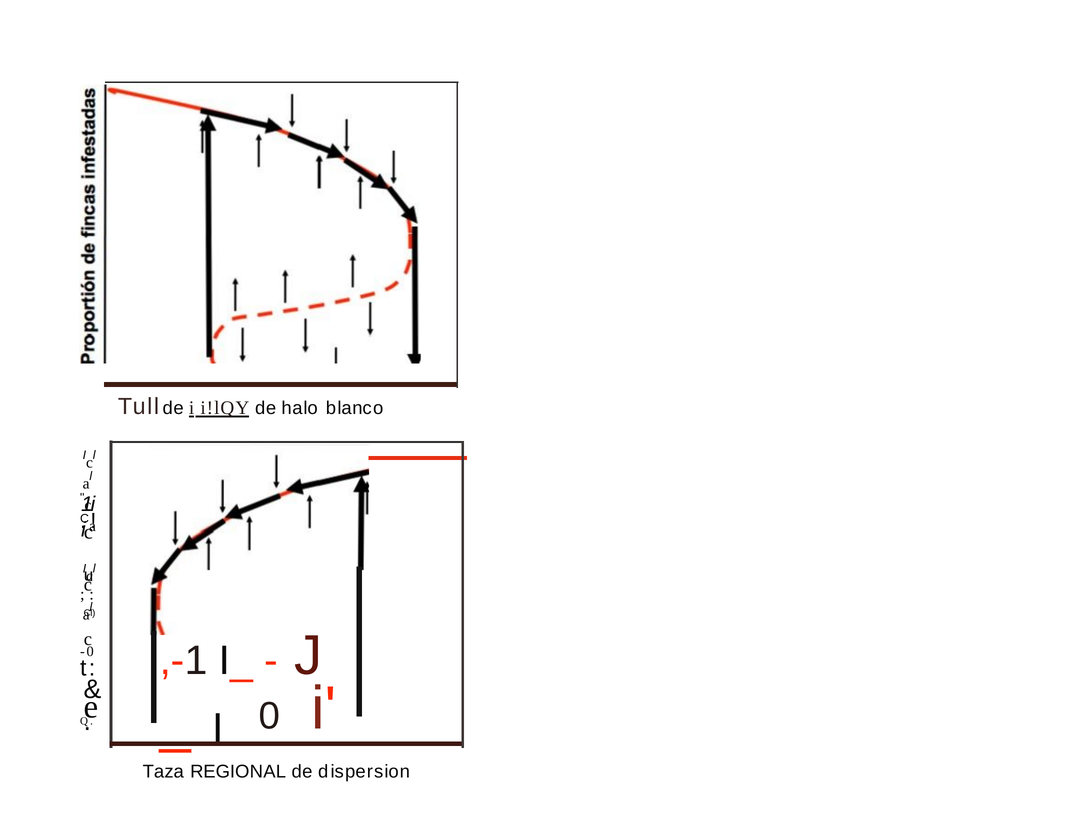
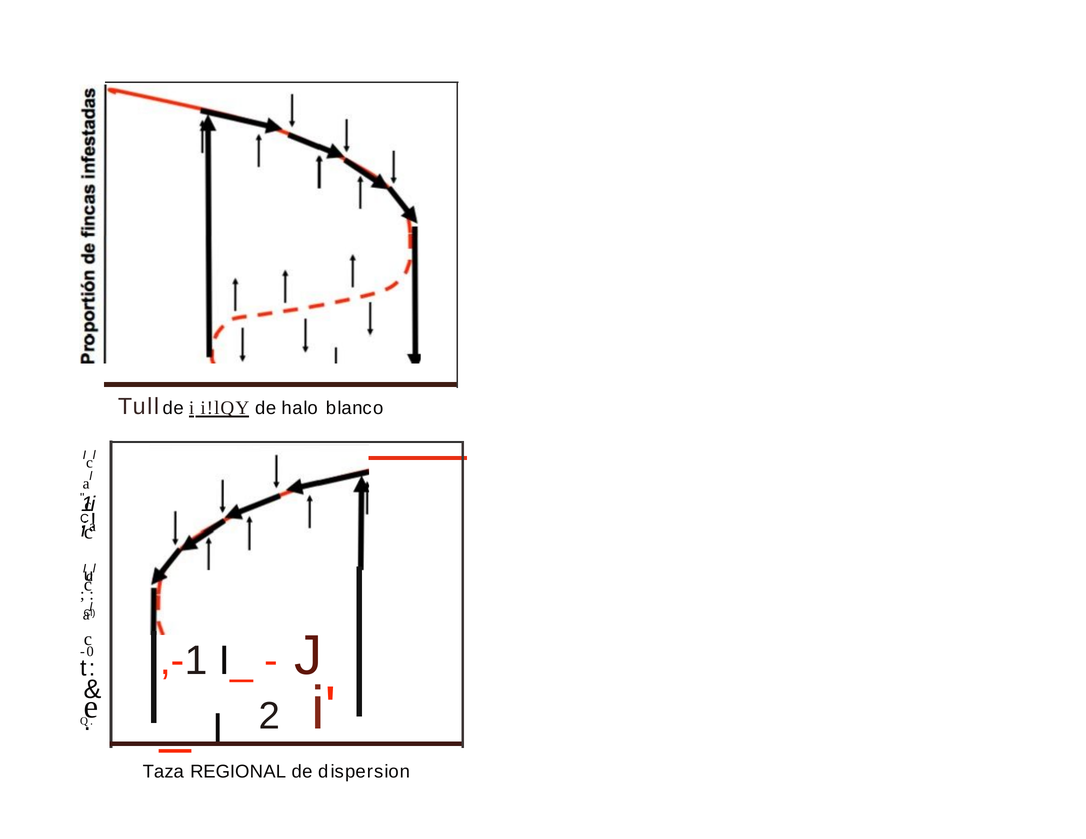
0: 0 -> 2
